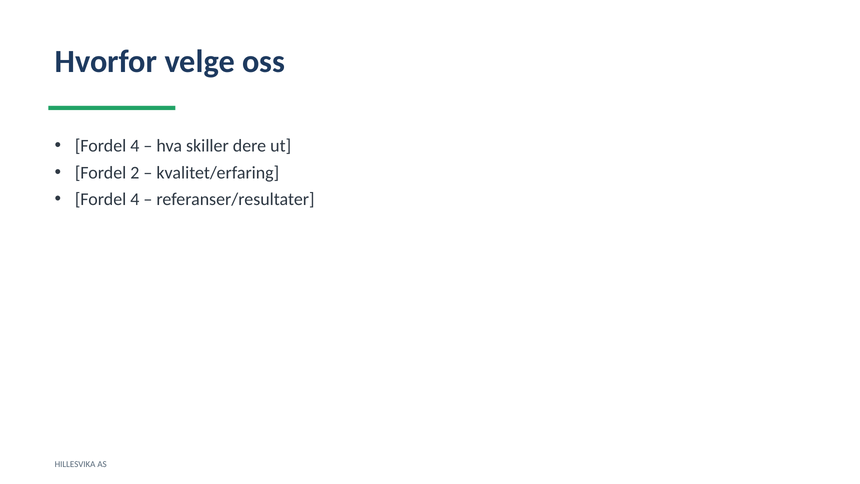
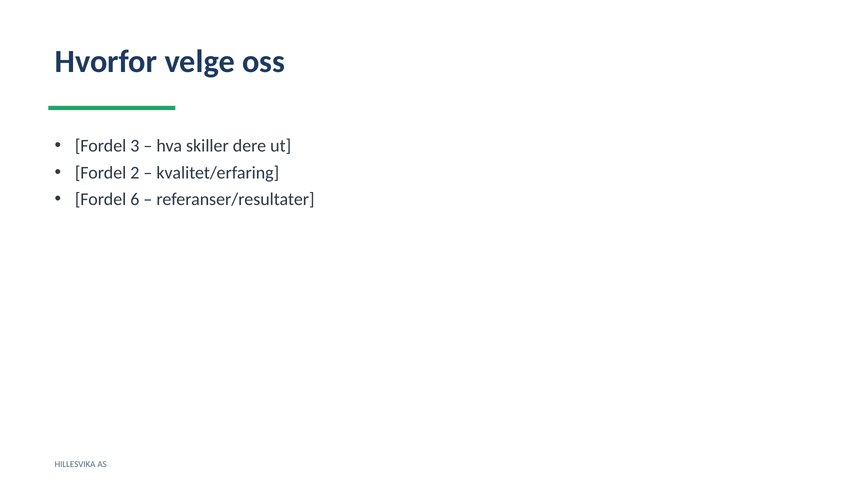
4 at (135, 146): 4 -> 3
4 at (135, 199): 4 -> 6
